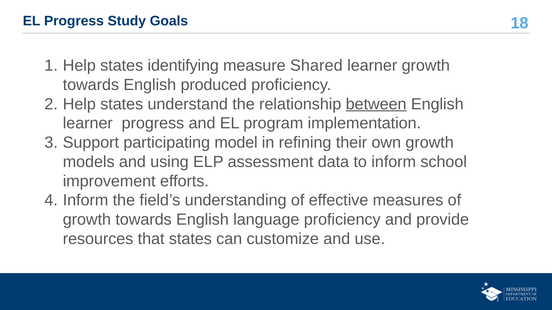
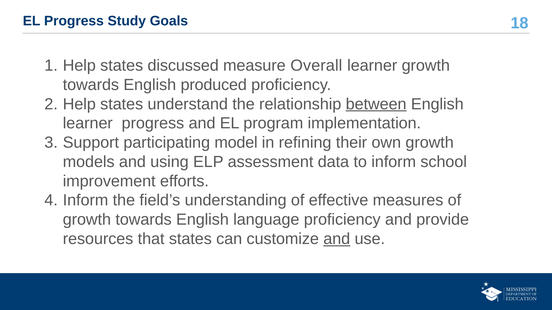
identifying: identifying -> discussed
Shared: Shared -> Overall
and at (337, 239) underline: none -> present
